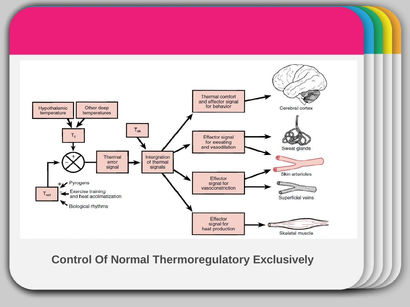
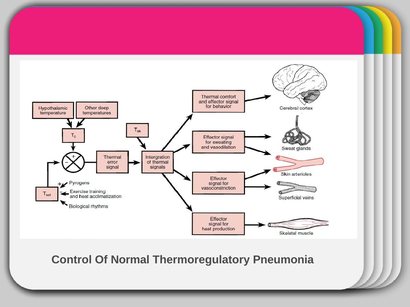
Exclusively: Exclusively -> Pneumonia
